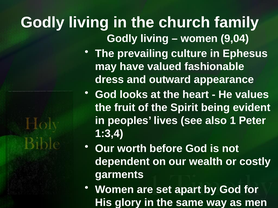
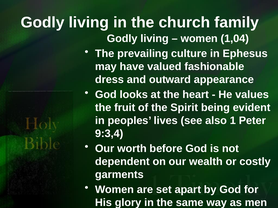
9,04: 9,04 -> 1,04
1:3,4: 1:3,4 -> 9:3,4
